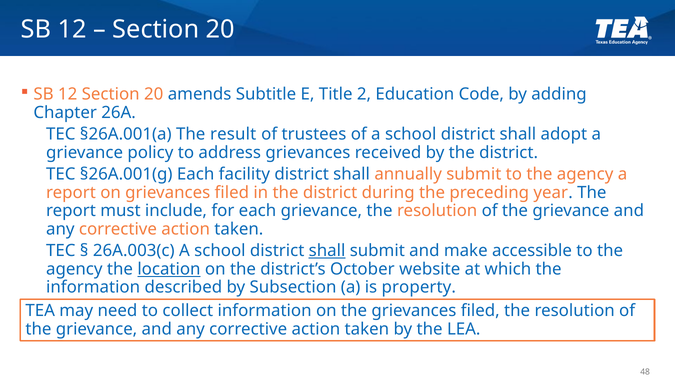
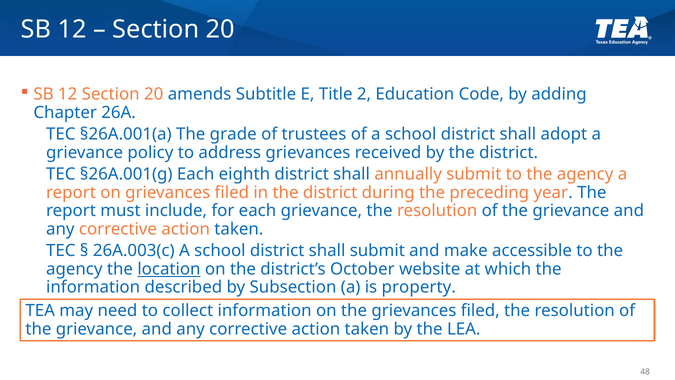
result: result -> grade
facility: facility -> eighth
shall at (327, 251) underline: present -> none
